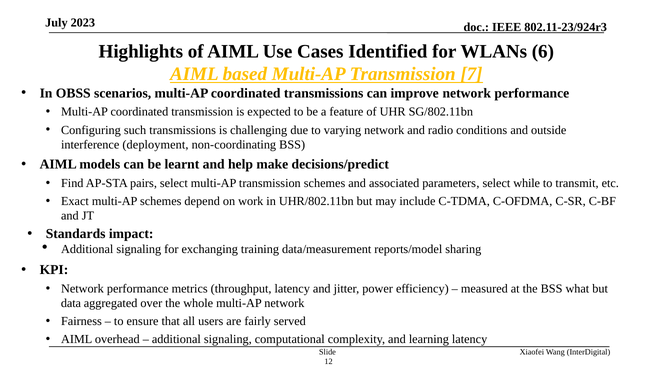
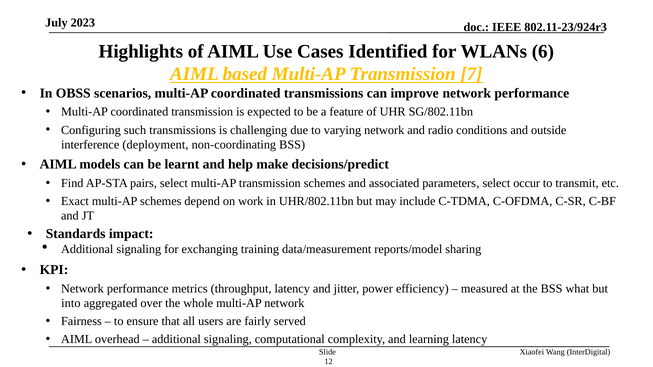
while: while -> occur
data: data -> into
